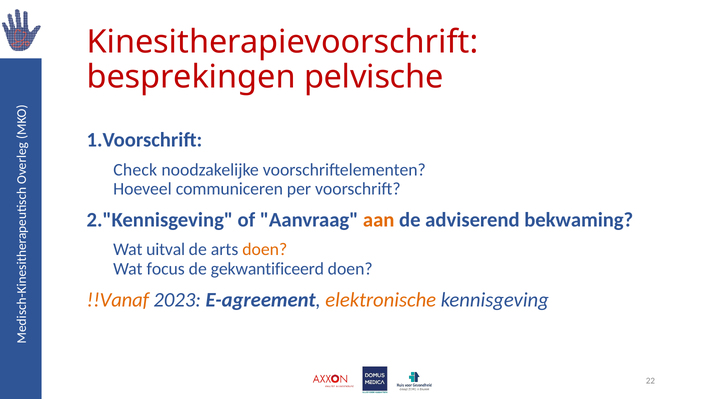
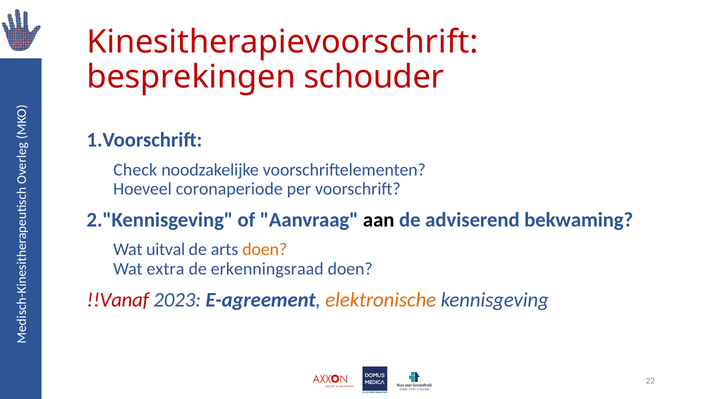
pelvische: pelvische -> schouder
communiceren: communiceren -> coronaperiode
aan colour: orange -> black
focus: focus -> extra
gekwantificeerd: gekwantificeerd -> erkenningsraad
!!Vanaf colour: orange -> red
